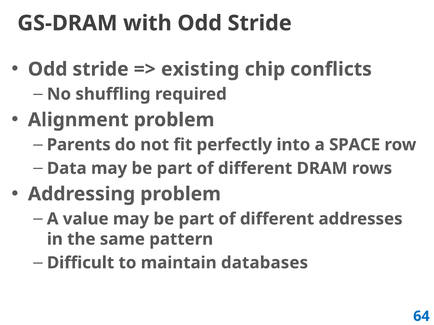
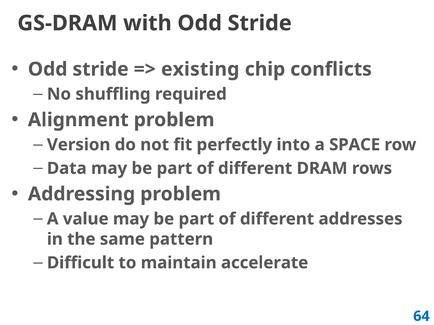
Parents: Parents -> Version
databases: databases -> accelerate
